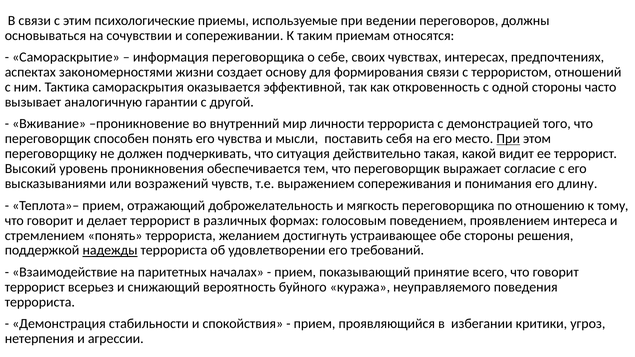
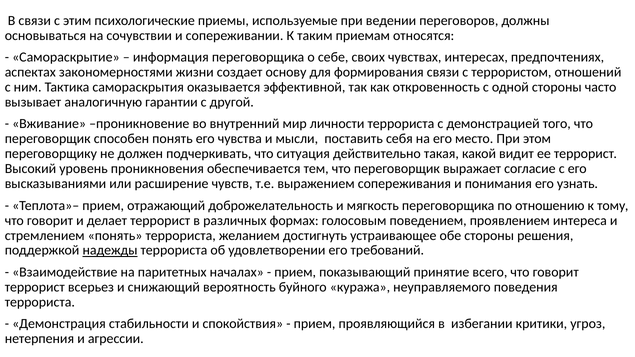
При at (508, 139) underline: present -> none
возражений: возражений -> расширение
длину: длину -> узнать
